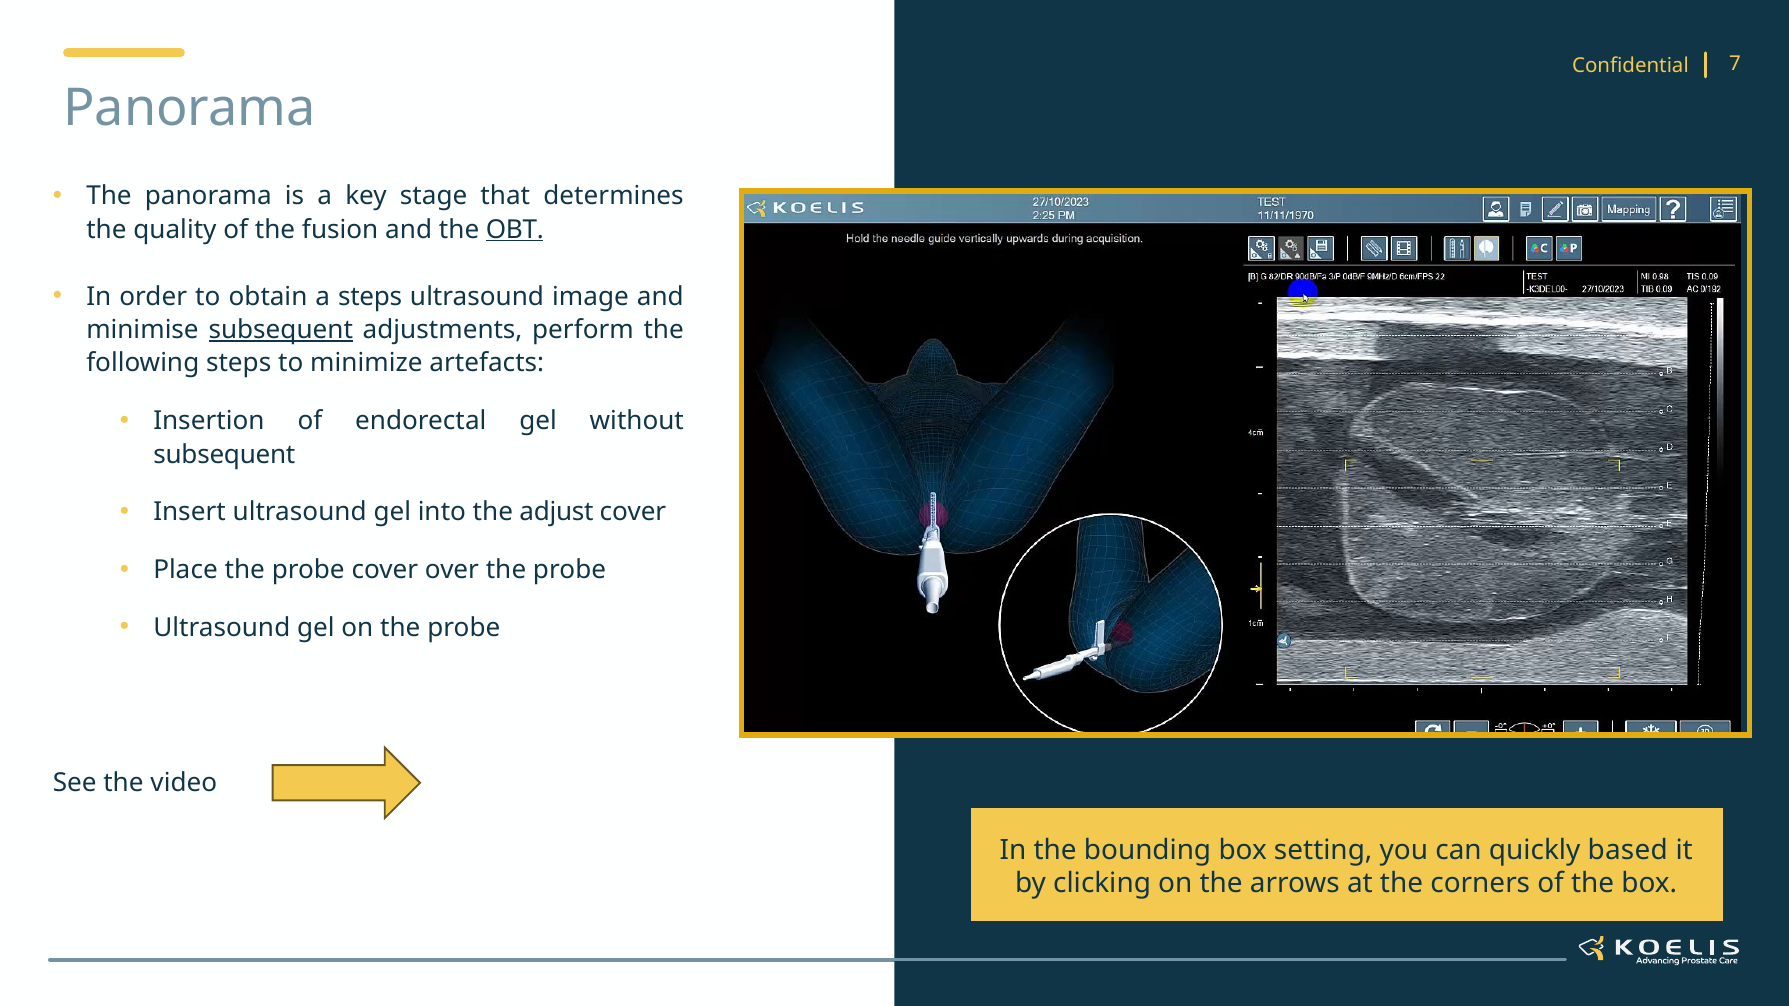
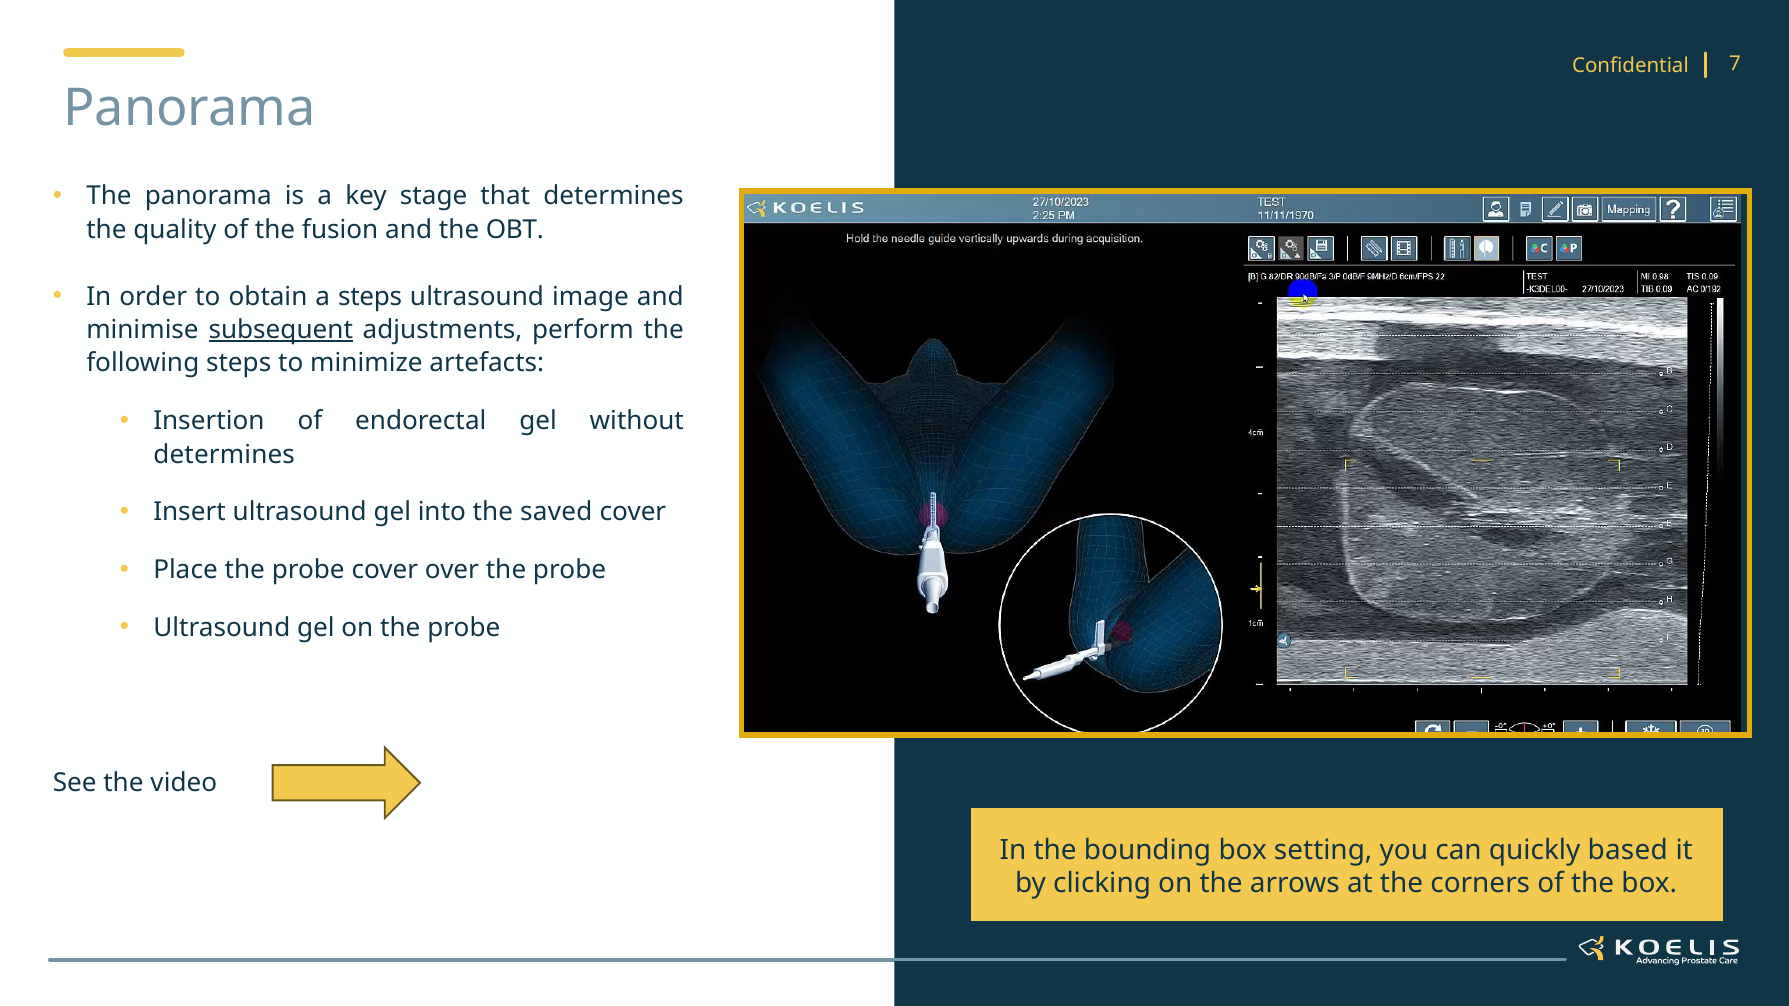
OBT underline: present -> none
subsequent at (224, 455): subsequent -> determines
adjust: adjust -> saved
